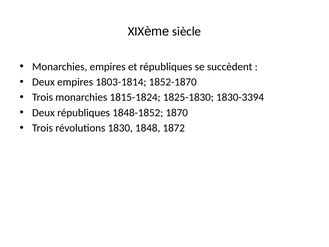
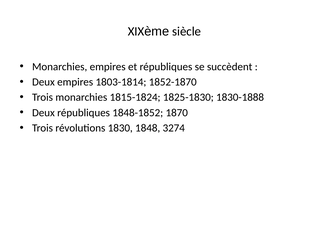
1830-3394: 1830-3394 -> 1830-1888
1872: 1872 -> 3274
